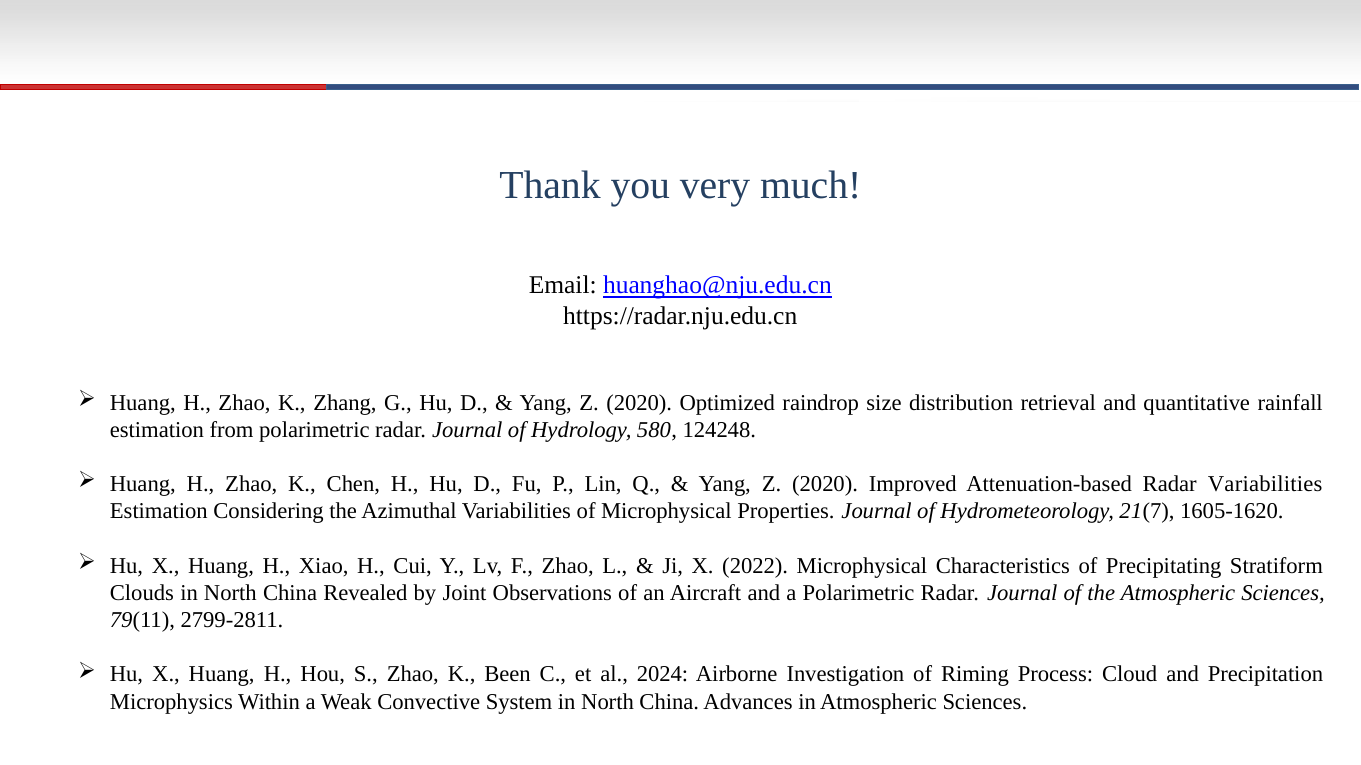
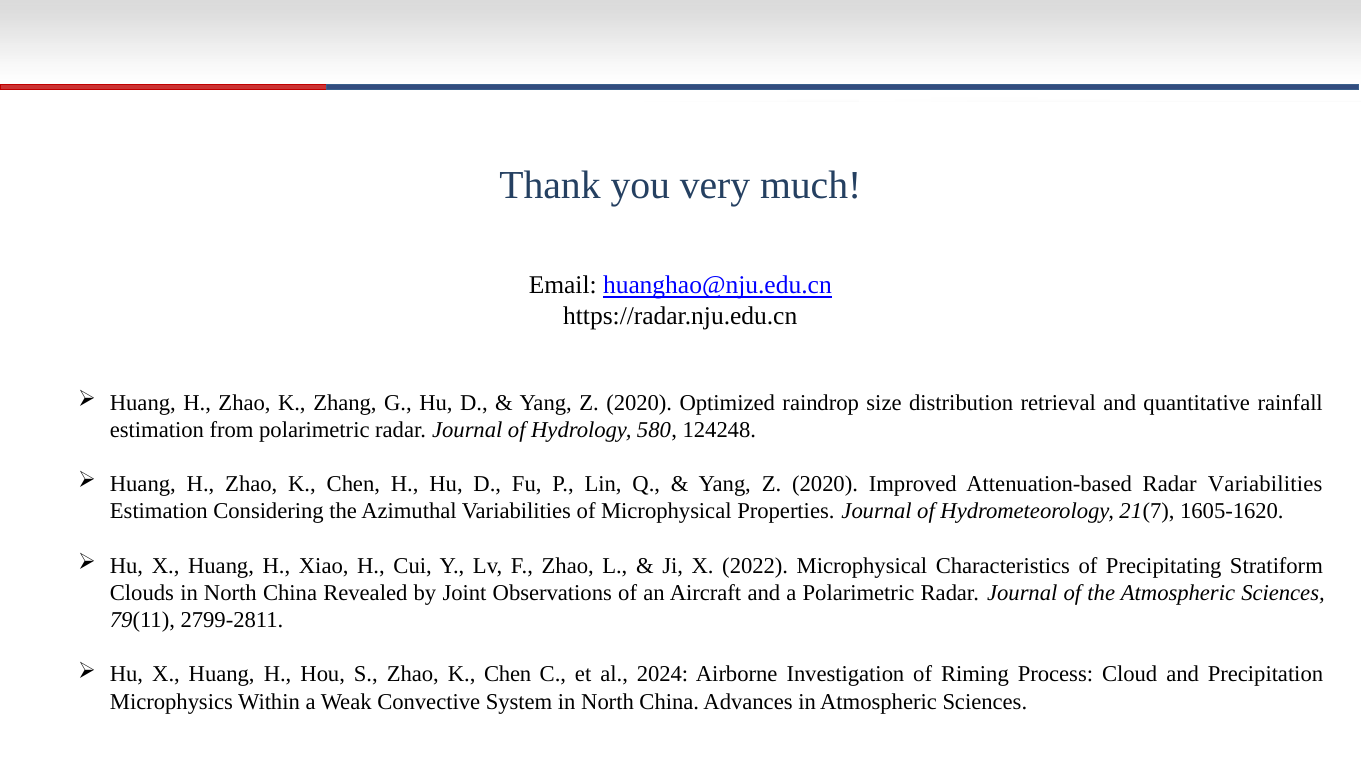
S Zhao K Been: Been -> Chen
